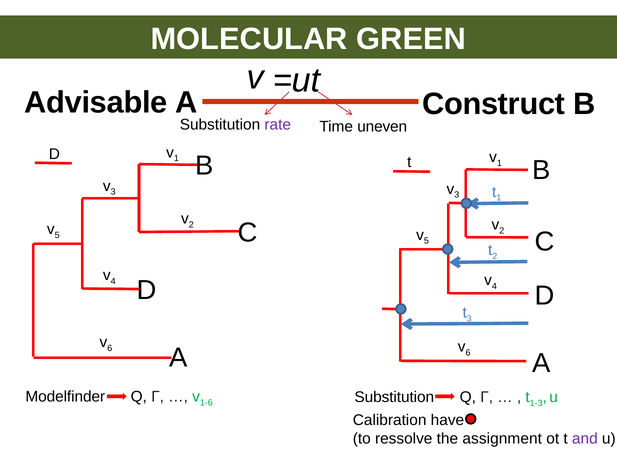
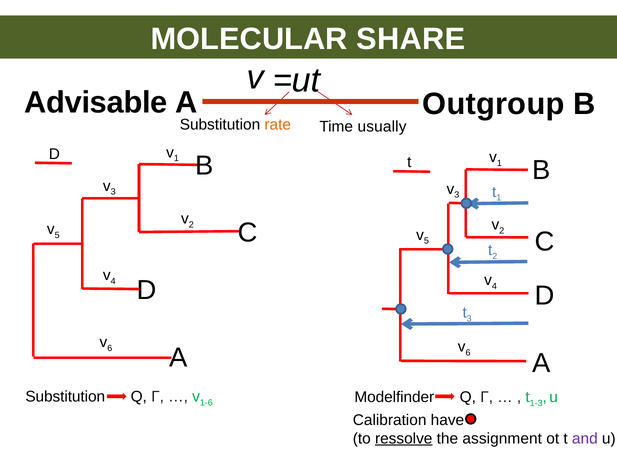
GREEN: GREEN -> SHARE
Construct: Construct -> Outgroup
rate colour: purple -> orange
uneven: uneven -> usually
Modelfinder at (65, 396): Modelfinder -> Substitution
Substitution at (394, 397): Substitution -> Modelfinder
ressolve underline: none -> present
